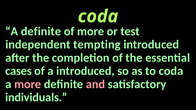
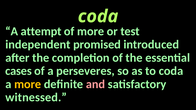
A definite: definite -> attempt
tempting: tempting -> promised
a introduced: introduced -> perseveres
more at (28, 84) colour: pink -> yellow
individuals: individuals -> witnessed
